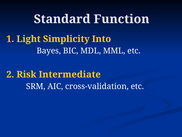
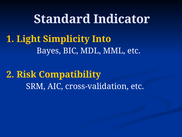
Function: Function -> Indicator
Intermediate: Intermediate -> Compatibility
